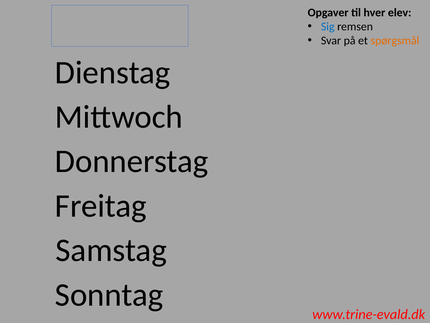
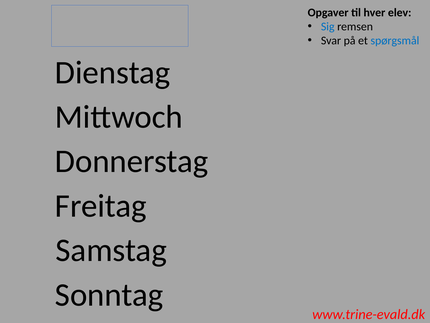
spørgsmål colour: orange -> blue
